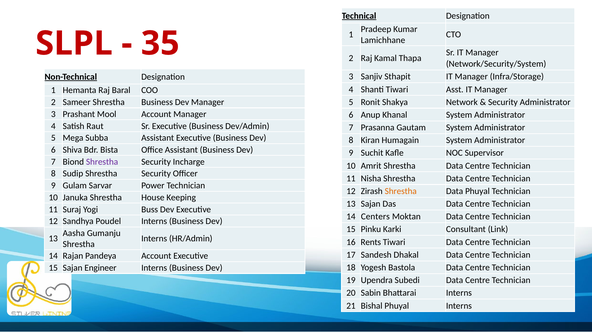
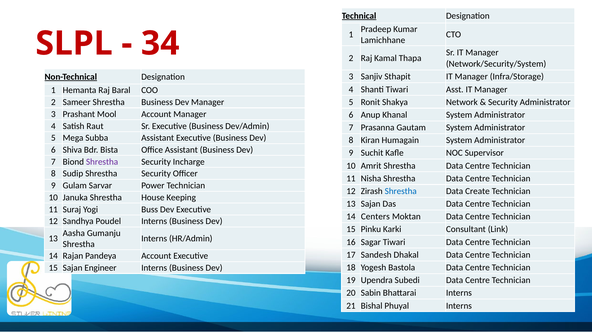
35: 35 -> 34
Shrestha at (401, 191) colour: orange -> blue
Data Phuyal: Phuyal -> Create
Rents: Rents -> Sagar
